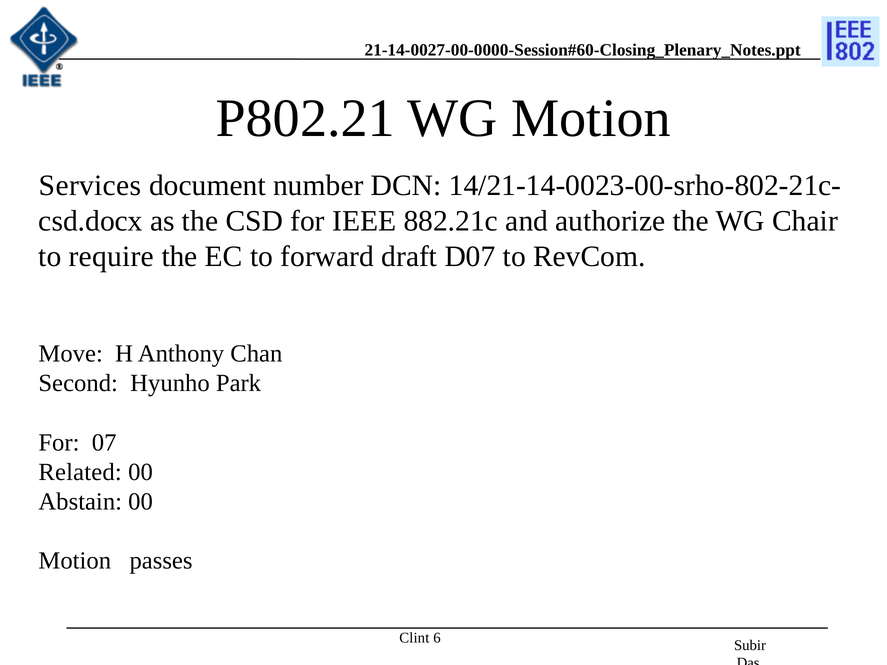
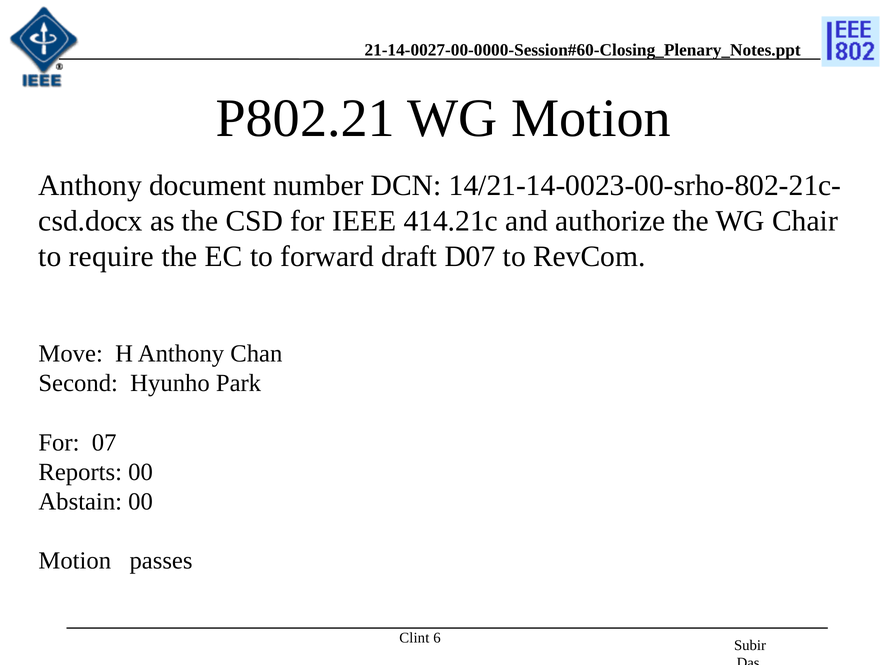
Services at (90, 186): Services -> Anthony
882.21c: 882.21c -> 414.21c
Related: Related -> Reports
